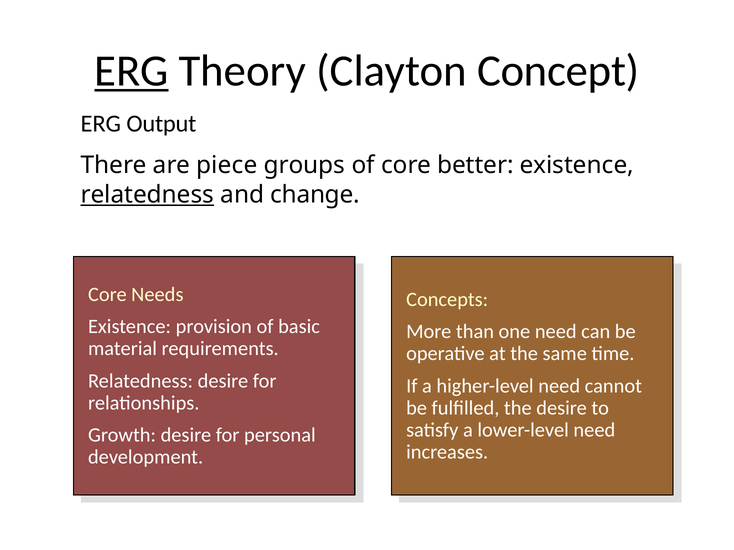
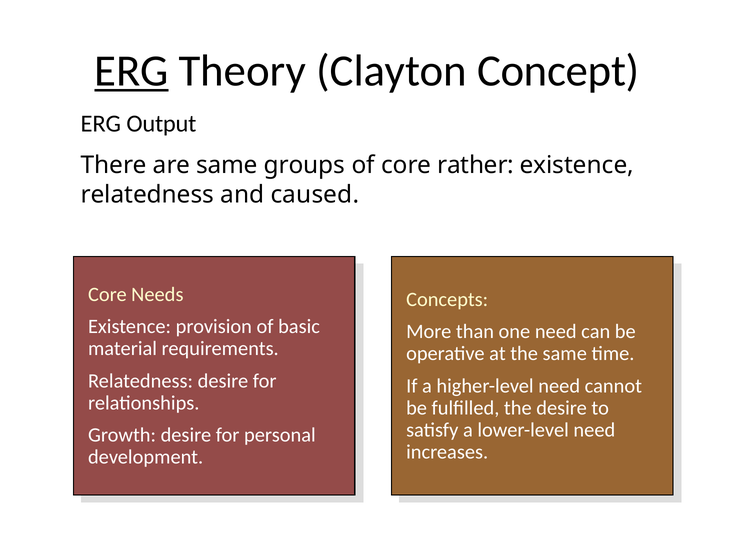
are piece: piece -> same
better: better -> rather
relatedness at (147, 195) underline: present -> none
change: change -> caused
